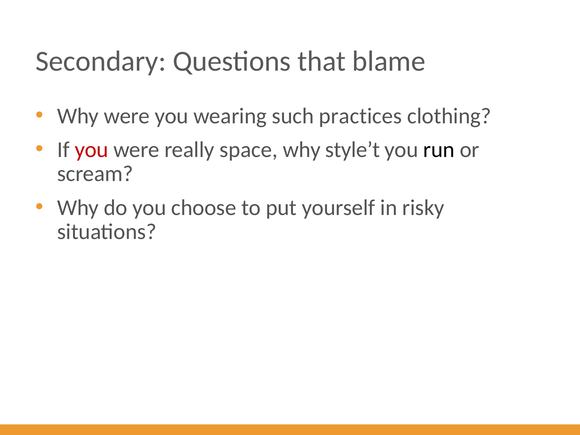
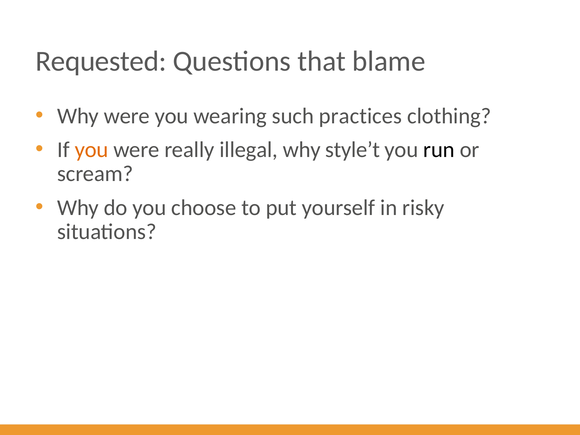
Secondary: Secondary -> Requested
you at (92, 150) colour: red -> orange
space: space -> illegal
